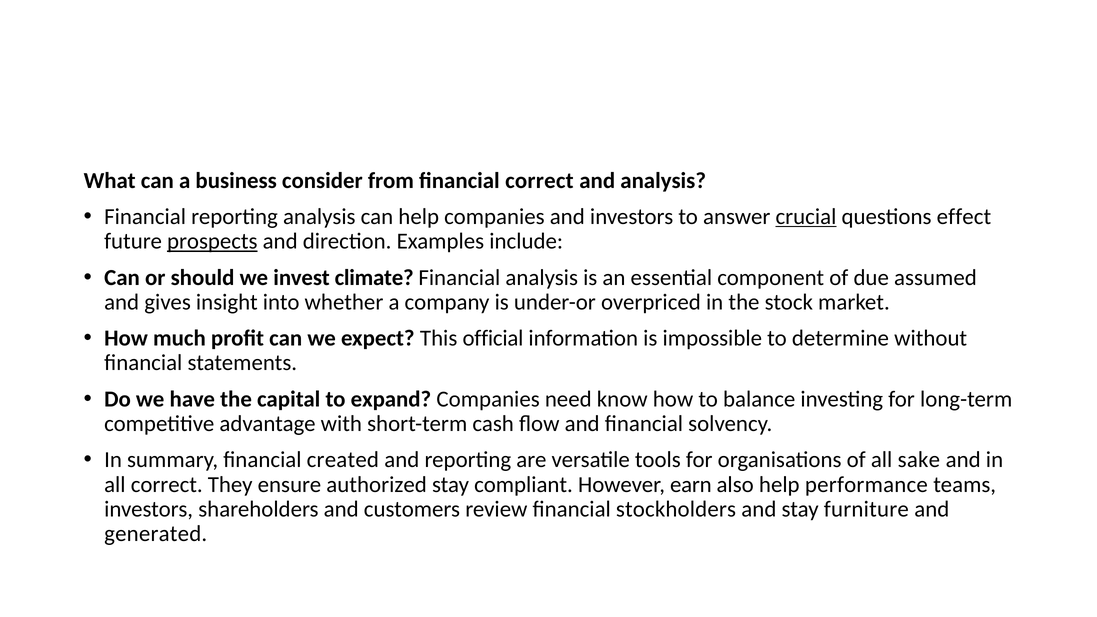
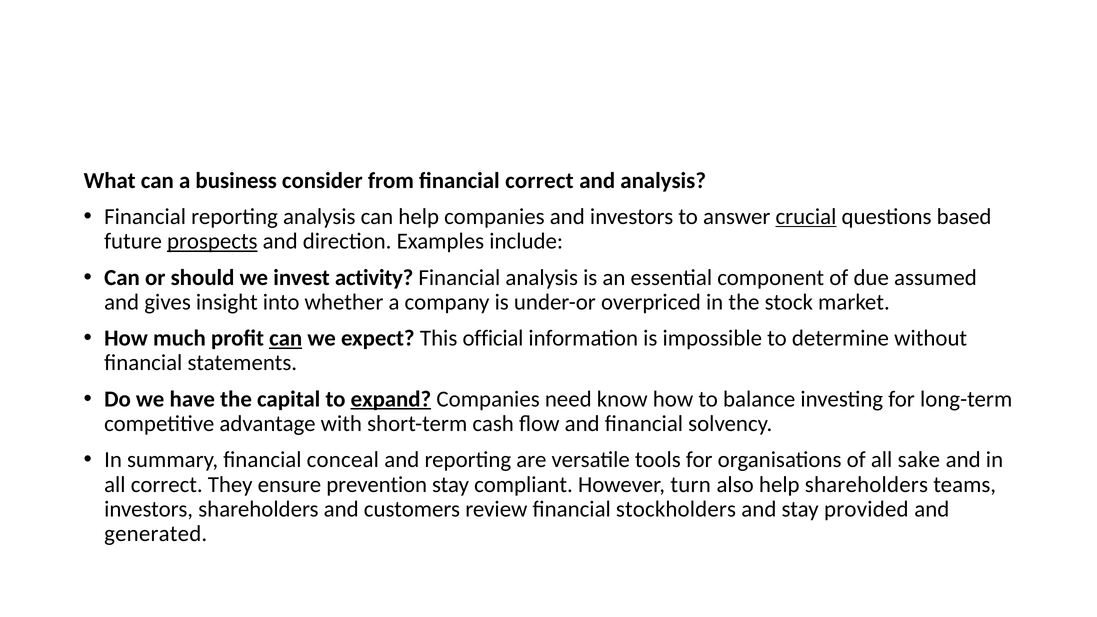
effect: effect -> based
climate: climate -> activity
can at (286, 338) underline: none -> present
expand underline: none -> present
created: created -> conceal
authorized: authorized -> prevention
earn: earn -> turn
help performance: performance -> shareholders
furniture: furniture -> provided
